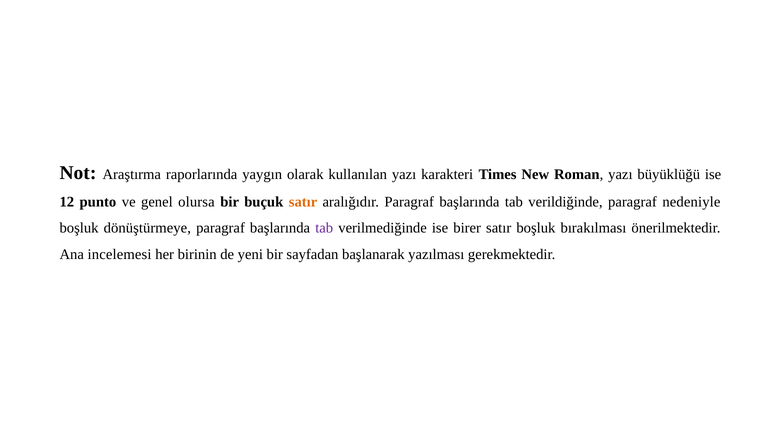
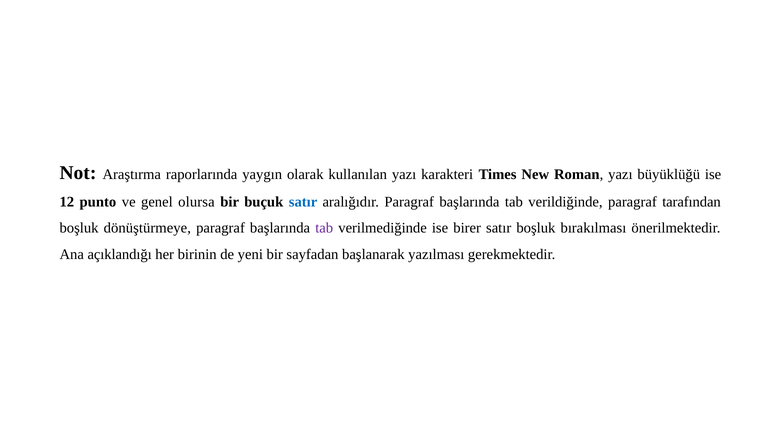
satır at (303, 202) colour: orange -> blue
nedeniyle: nedeniyle -> tarafından
incelemesi: incelemesi -> açıklandığı
